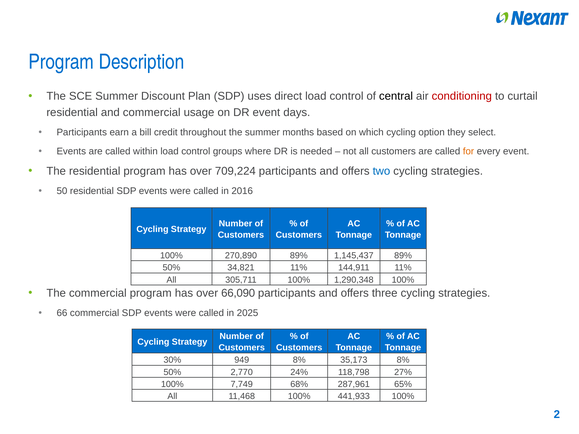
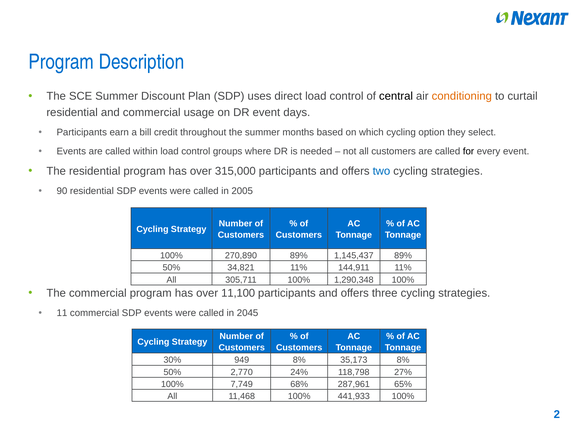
conditioning colour: red -> orange
for colour: orange -> black
709,224: 709,224 -> 315,000
50: 50 -> 90
2016: 2016 -> 2005
66,090: 66,090 -> 11,100
66: 66 -> 11
2025: 2025 -> 2045
